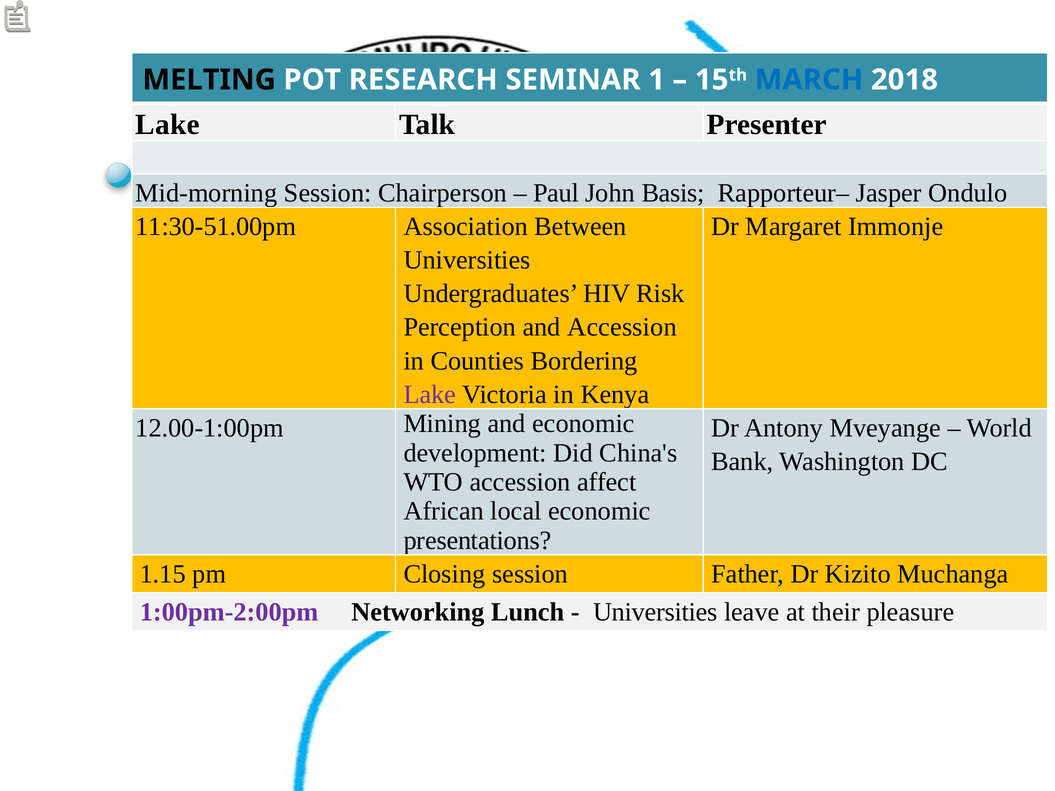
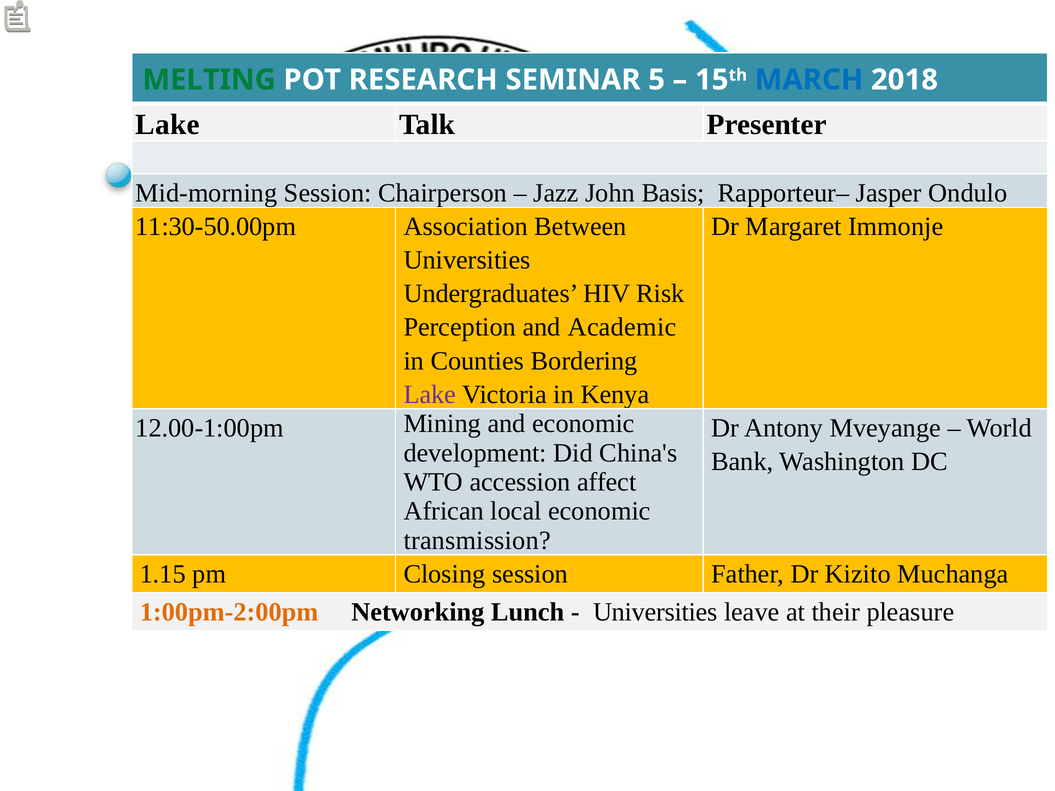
MELTING colour: black -> green
1: 1 -> 5
Paul: Paul -> Jazz
11:30-51.00pm: 11:30-51.00pm -> 11:30-50.00pm
and Accession: Accession -> Academic
presentations: presentations -> transmission
1:00pm-2:00pm colour: purple -> orange
